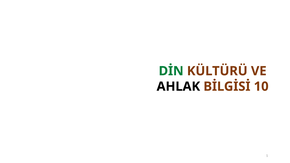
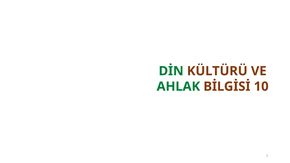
AHLAK colour: black -> green
